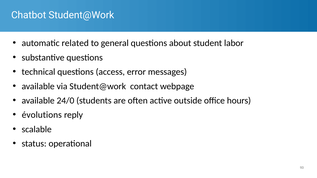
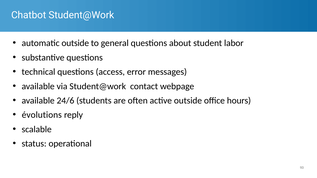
automatic related: related -> outside
24/0: 24/0 -> 24/6
